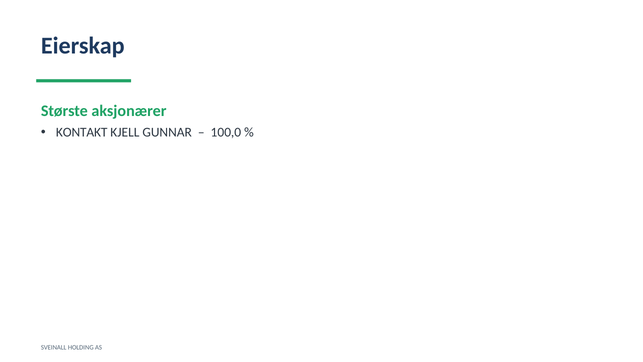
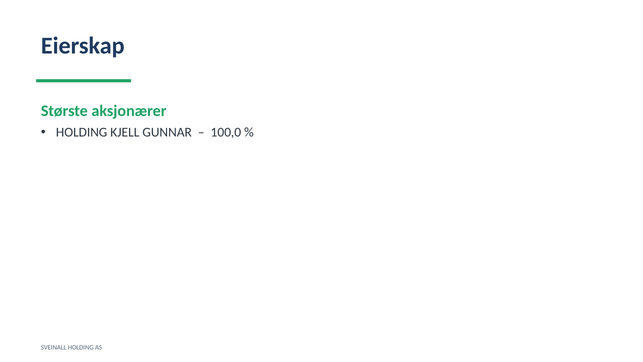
KONTAKT at (82, 132): KONTAKT -> HOLDING
